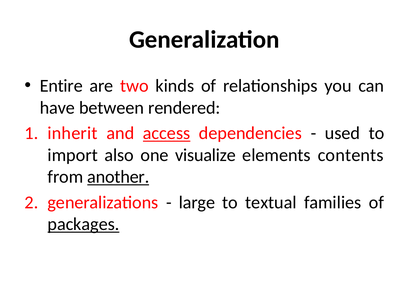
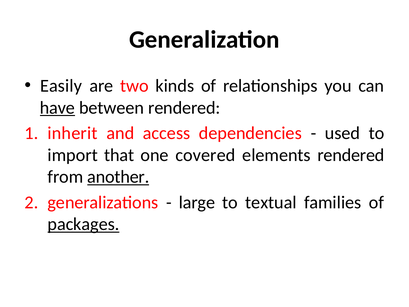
Entire: Entire -> Easily
have underline: none -> present
access underline: present -> none
also: also -> that
visualize: visualize -> covered
elements contents: contents -> rendered
